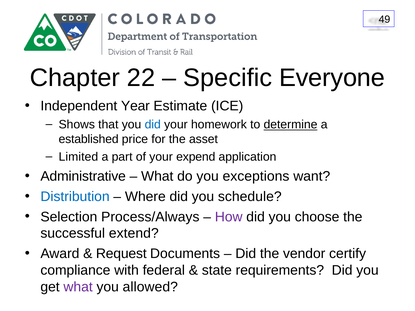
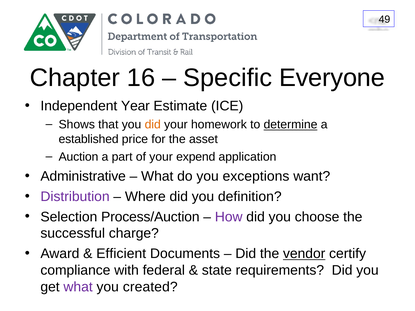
22: 22 -> 16
did at (153, 125) colour: blue -> orange
Limited: Limited -> Auction
Distribution colour: blue -> purple
schedule: schedule -> definition
Process/Always: Process/Always -> Process/Auction
extend: extend -> charge
Request: Request -> Efficient
vendor underline: none -> present
allowed: allowed -> created
